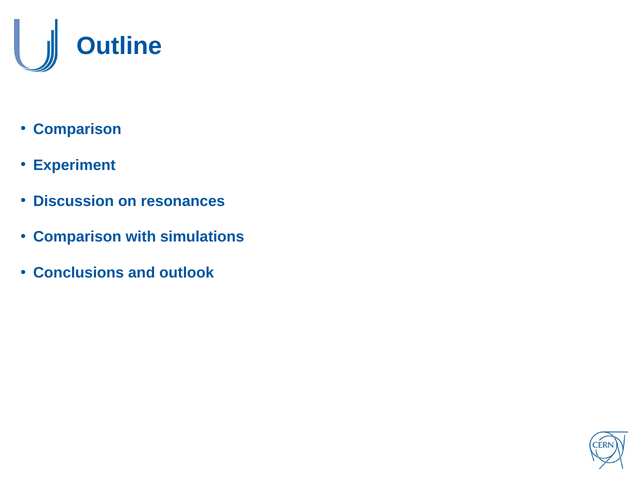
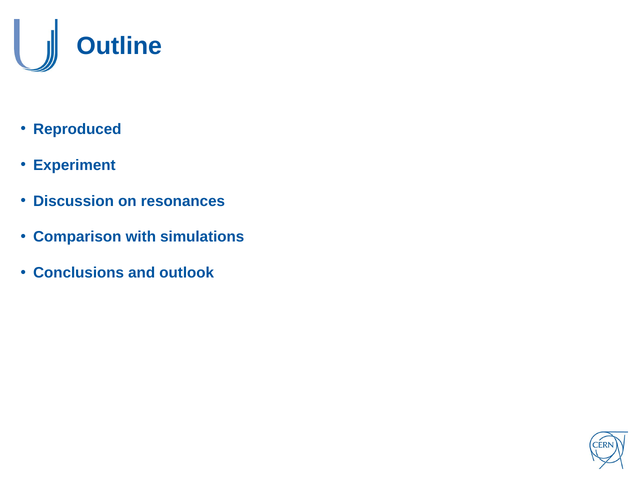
Comparison at (77, 129): Comparison -> Reproduced
